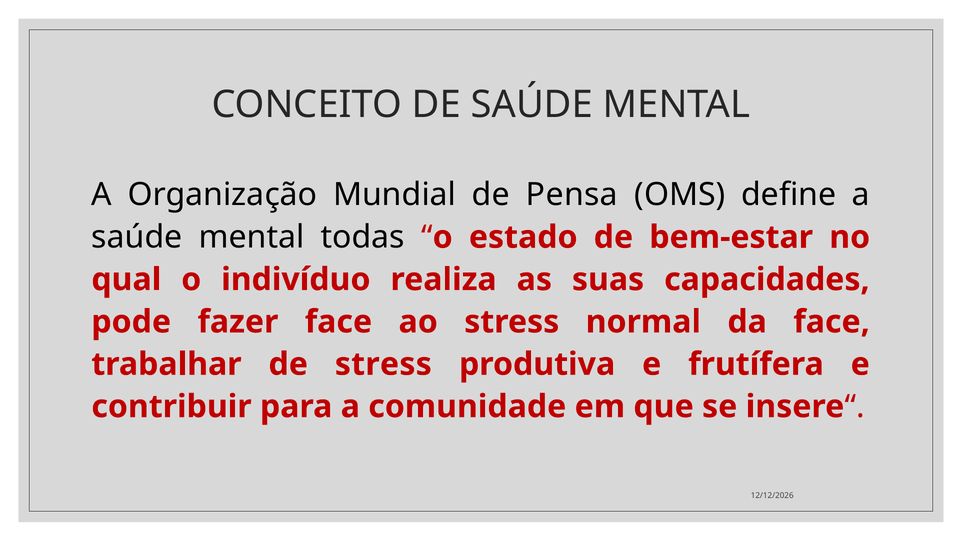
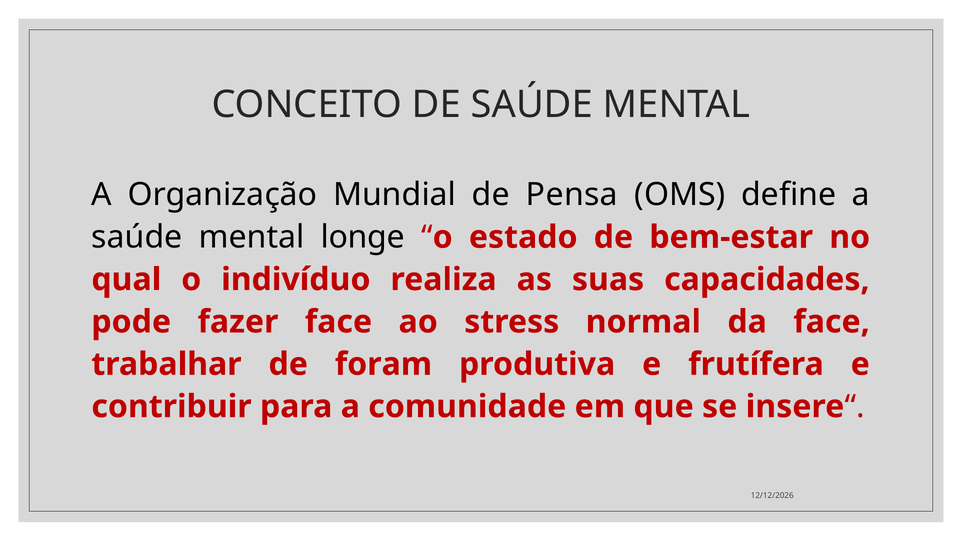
todas: todas -> longe
de stress: stress -> foram
